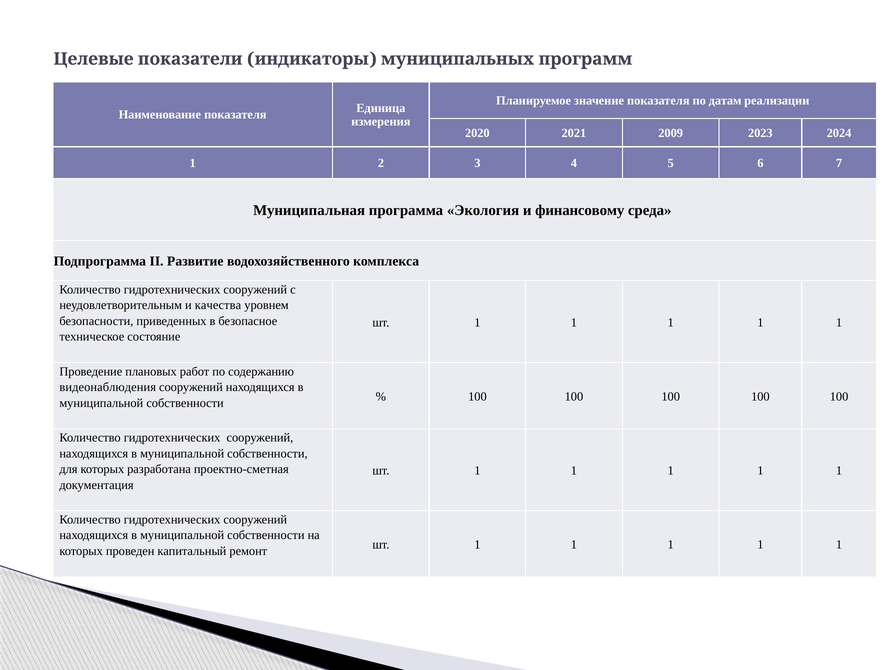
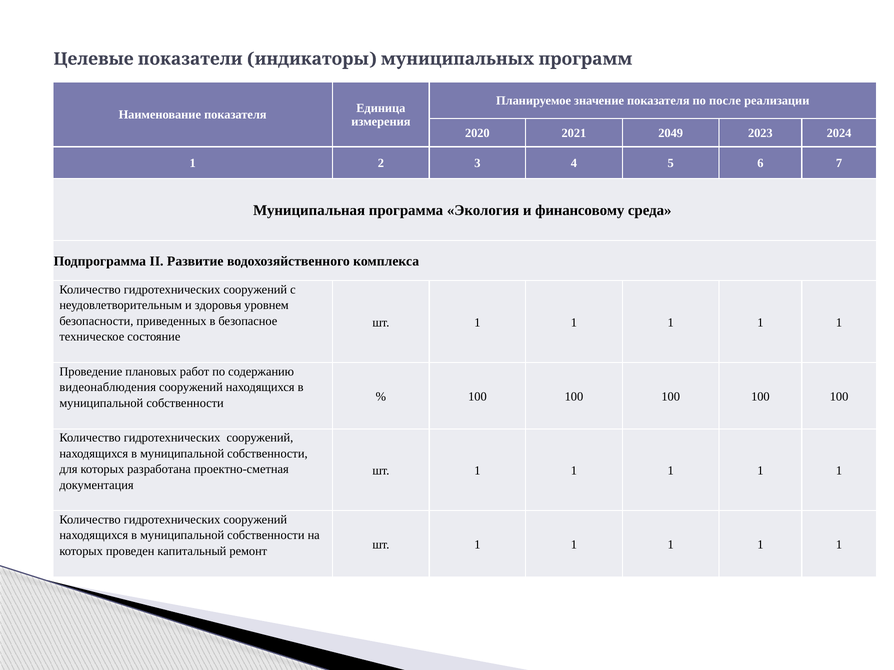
датам: датам -> после
2009: 2009 -> 2049
качества: качества -> здоровья
